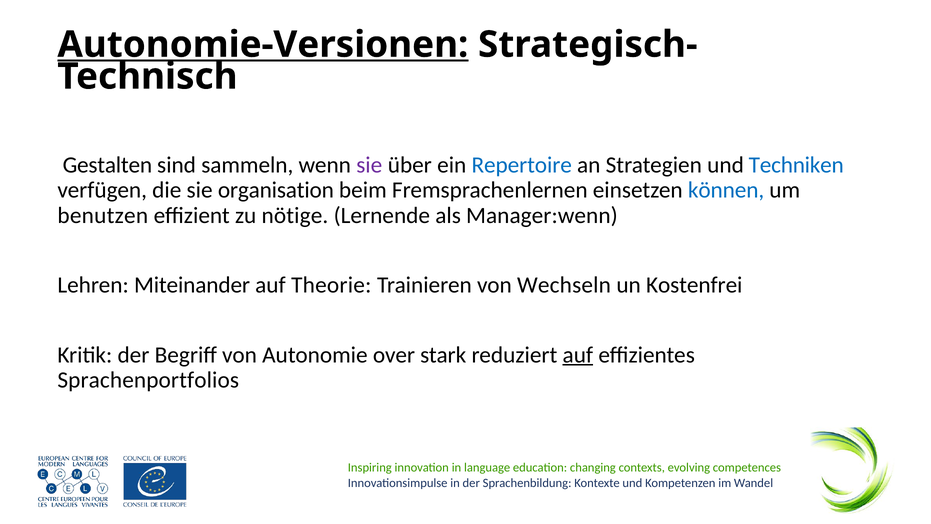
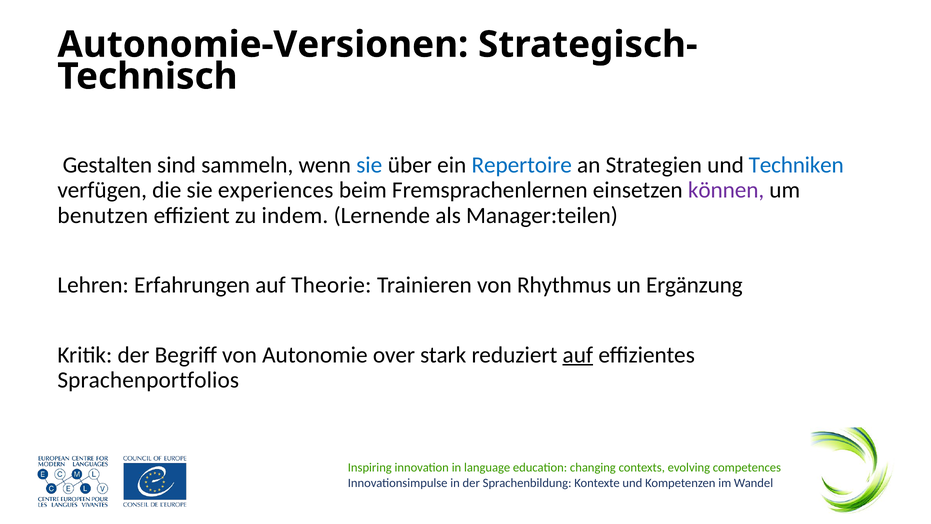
Autonomie-Versionen underline: present -> none
sie at (369, 165) colour: purple -> blue
organisation: organisation -> experiences
können colour: blue -> purple
nötige: nötige -> indem
Manager:wenn: Manager:wenn -> Manager:teilen
Miteinander: Miteinander -> Erfahrungen
Wechseln: Wechseln -> Rhythmus
Kostenfrei: Kostenfrei -> Ergänzung
